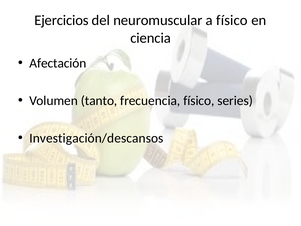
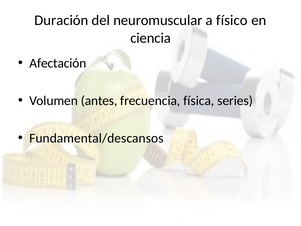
Ejercicios: Ejercicios -> Duración
tanto: tanto -> antes
frecuencia físico: físico -> física
Investigación/descansos: Investigación/descansos -> Fundamental/descansos
